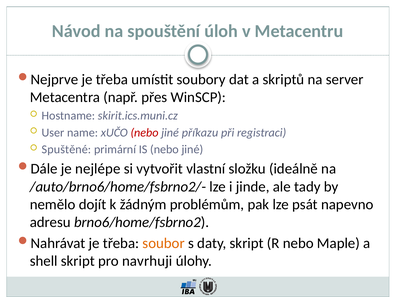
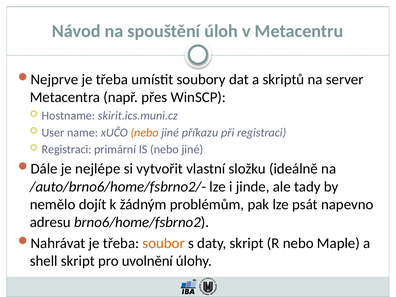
nebo at (145, 133) colour: red -> orange
Spuštěné at (66, 149): Spuštěné -> Registraci
navrhuji: navrhuji -> uvolnění
